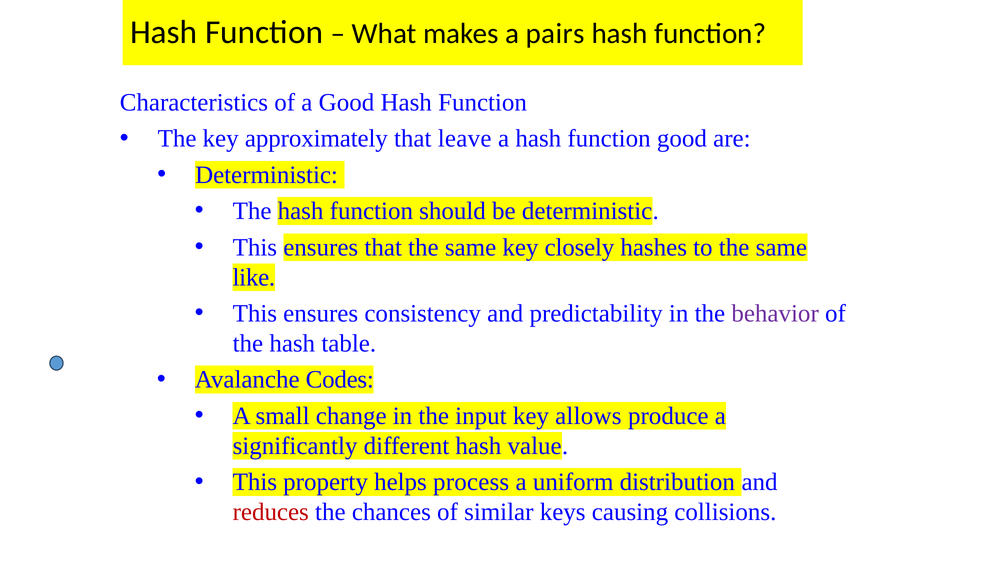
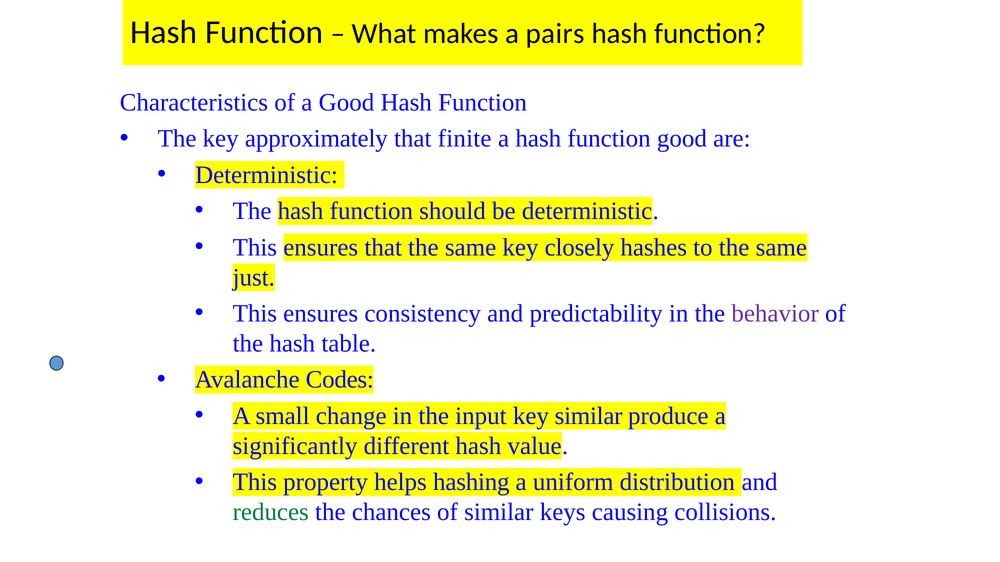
leave: leave -> finite
like: like -> just
key allows: allows -> similar
process: process -> hashing
reduces colour: red -> green
